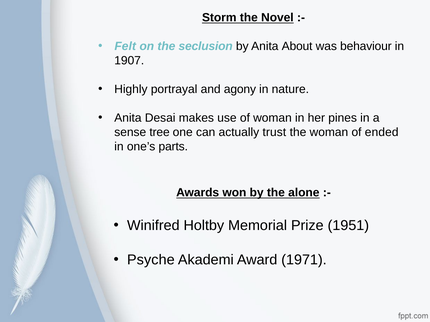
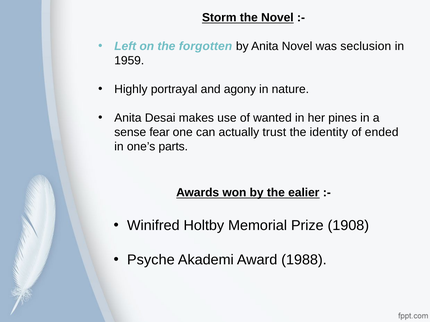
Felt: Felt -> Left
seclusion: seclusion -> forgotten
Anita About: About -> Novel
behaviour: behaviour -> seclusion
1907: 1907 -> 1959
of woman: woman -> wanted
tree: tree -> fear
the woman: woman -> identity
alone: alone -> ealier
1951: 1951 -> 1908
1971: 1971 -> 1988
